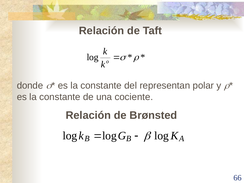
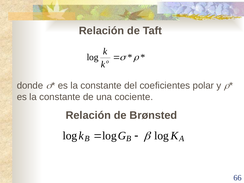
representan: representan -> coeficientes
